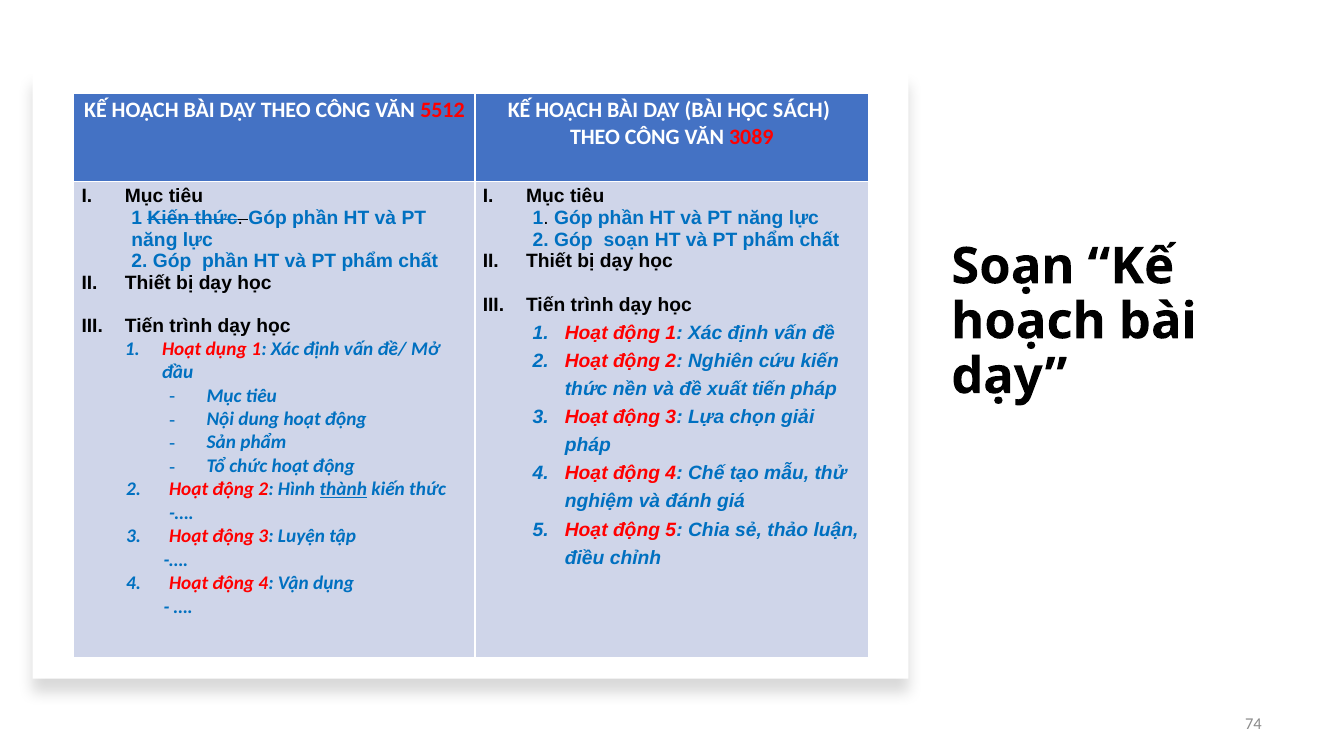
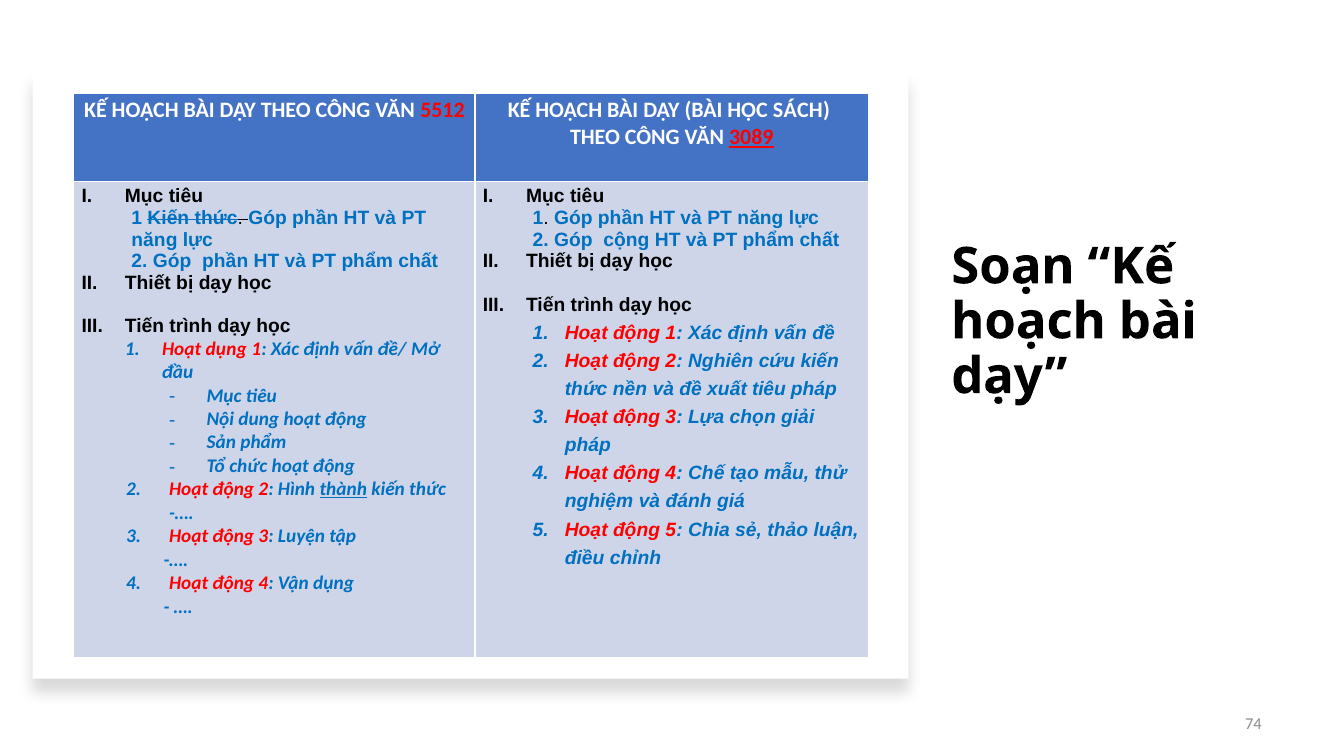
3089 underline: none -> present
soạn: soạn -> cộng
xuất tiến: tiến -> tiêu
